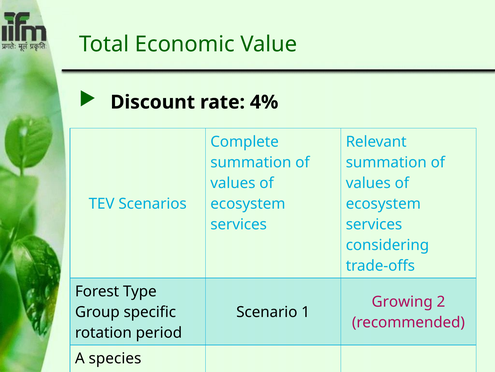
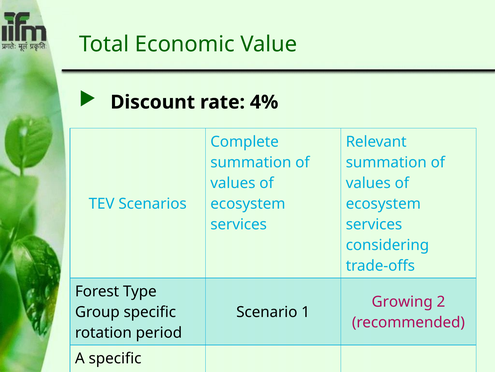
A species: species -> specific
